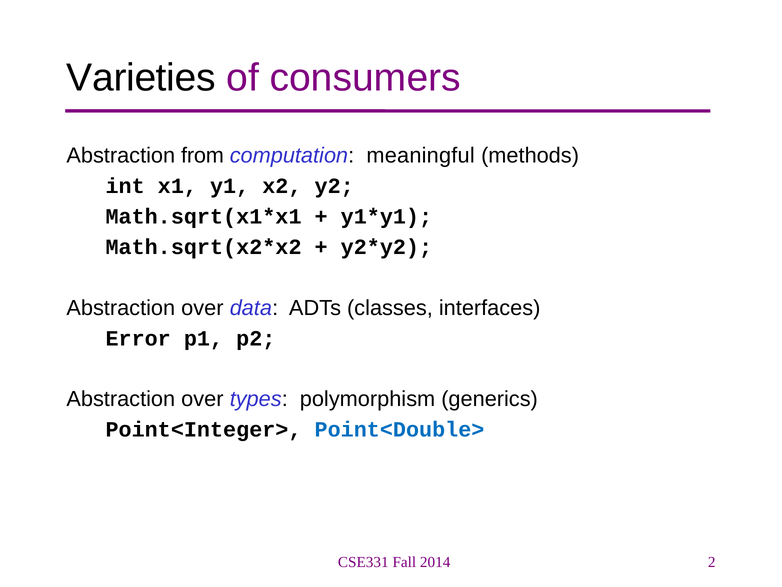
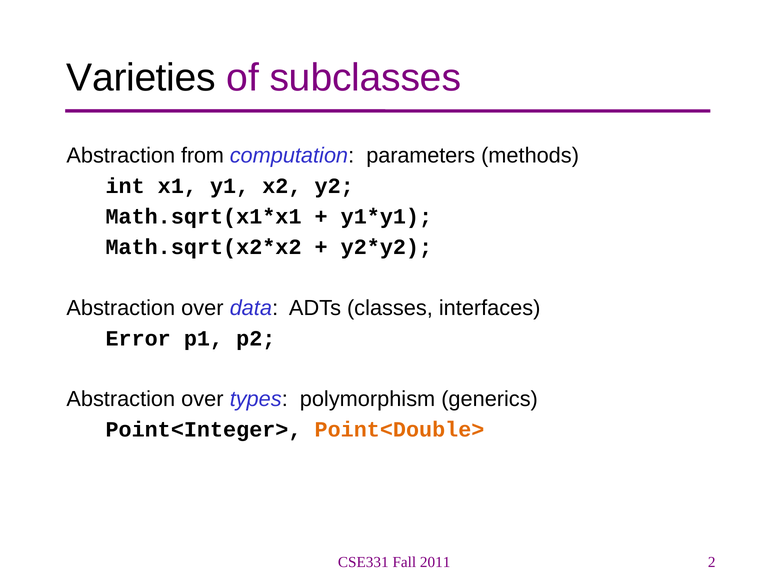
consumers: consumers -> subclasses
meaningful: meaningful -> parameters
Point<Double> colour: blue -> orange
2014: 2014 -> 2011
